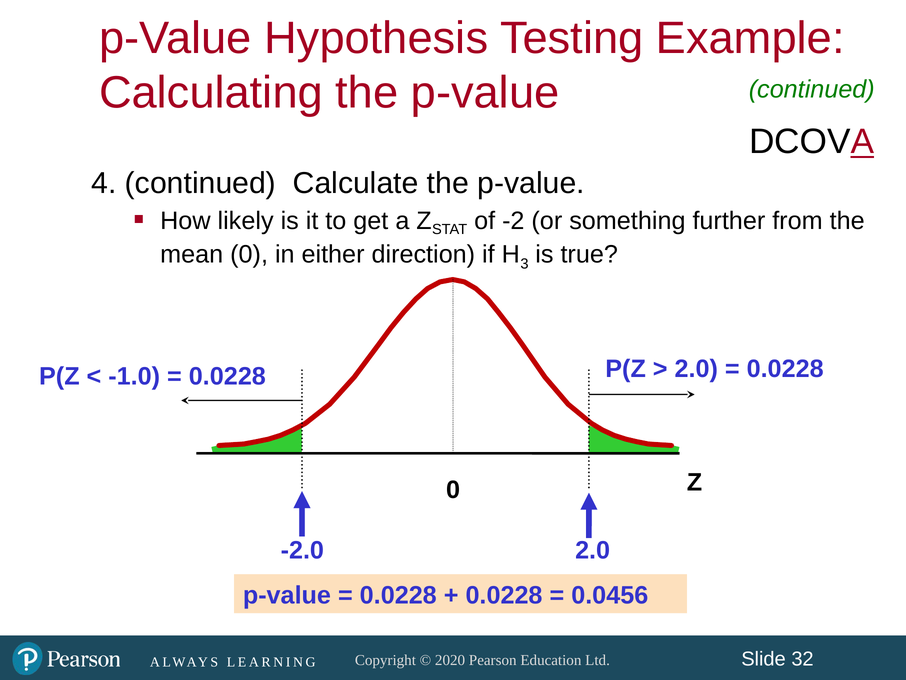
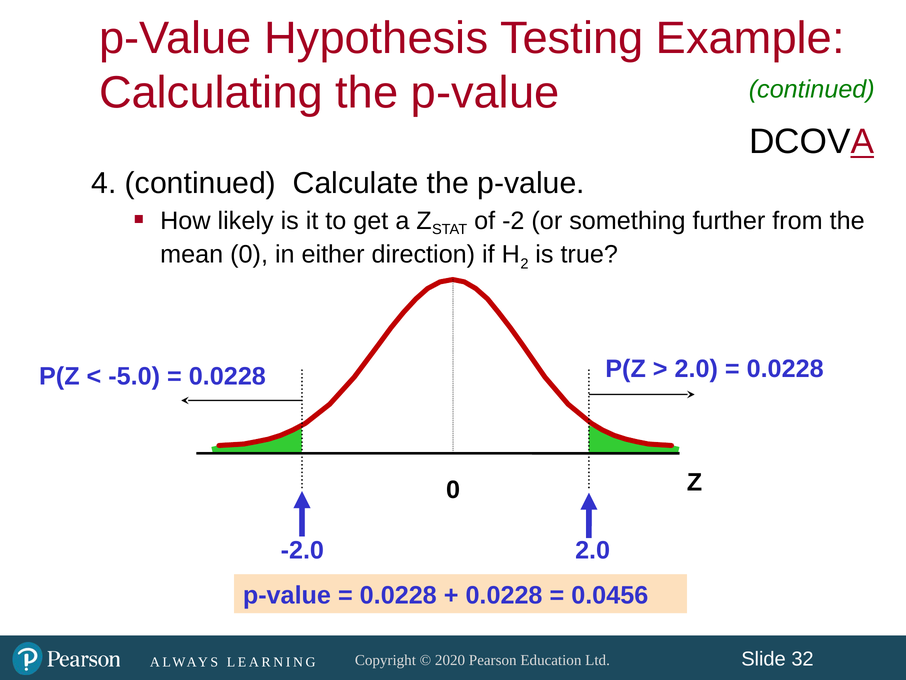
3: 3 -> 2
-1.0: -1.0 -> -5.0
